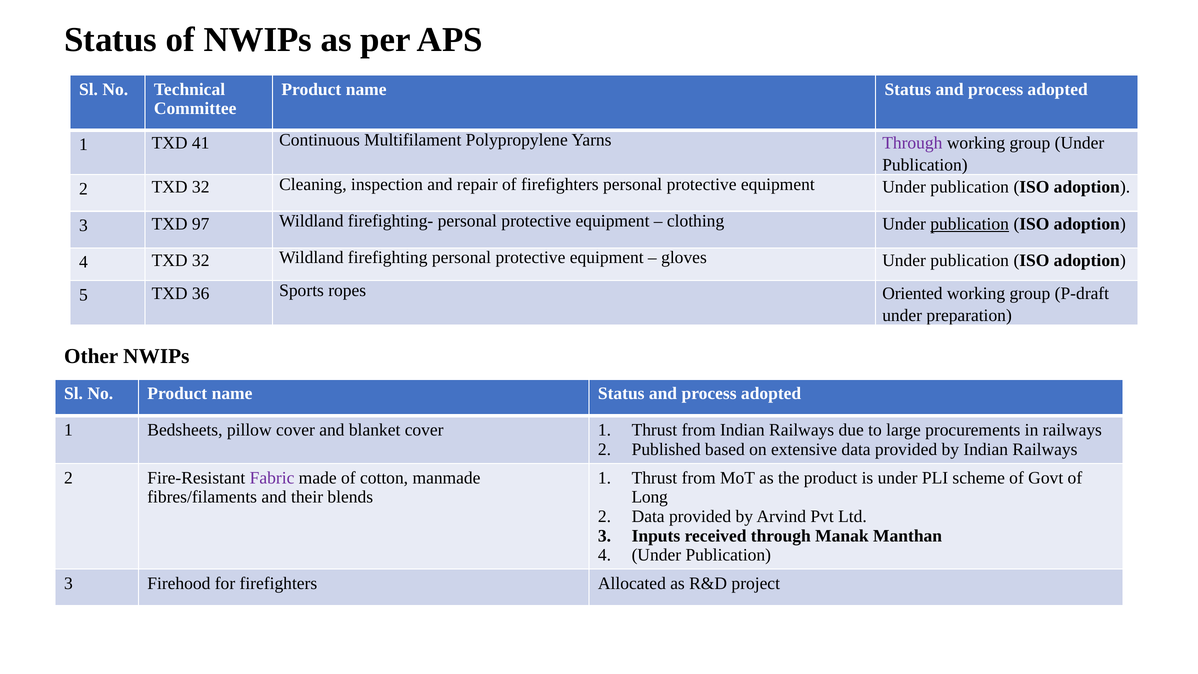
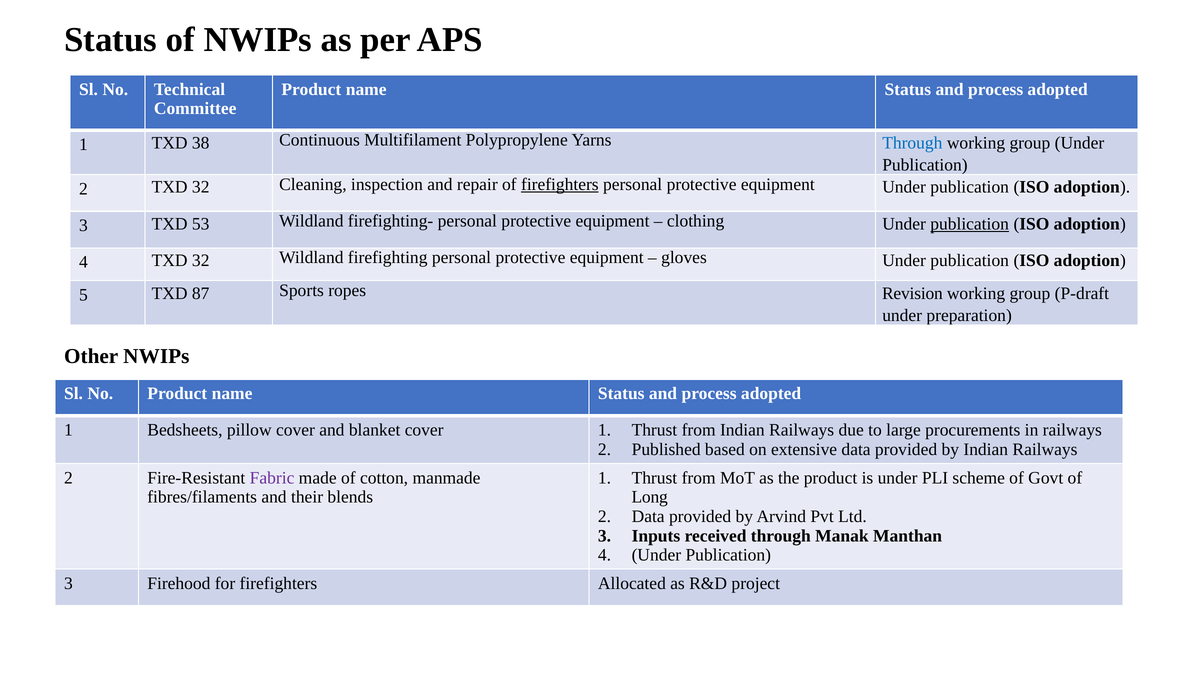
41: 41 -> 38
Through at (912, 143) colour: purple -> blue
firefighters at (560, 184) underline: none -> present
97: 97 -> 53
36: 36 -> 87
Oriented: Oriented -> Revision
